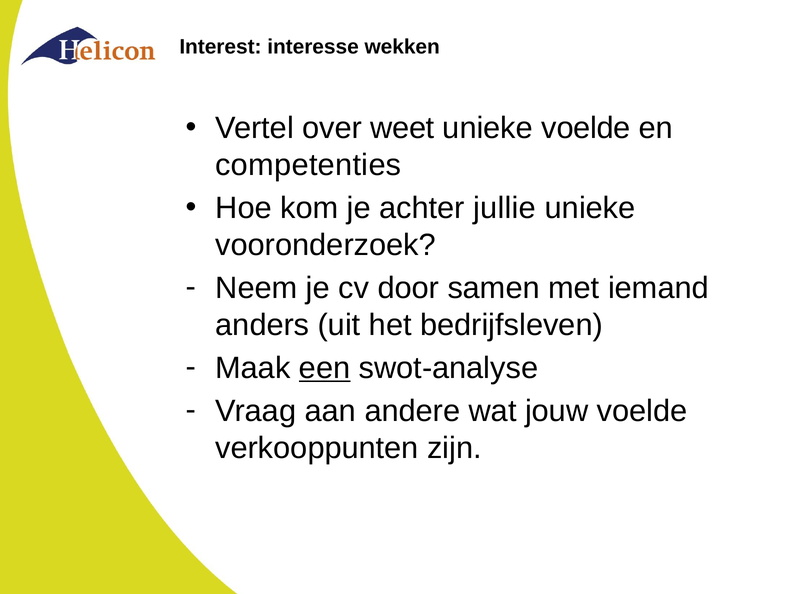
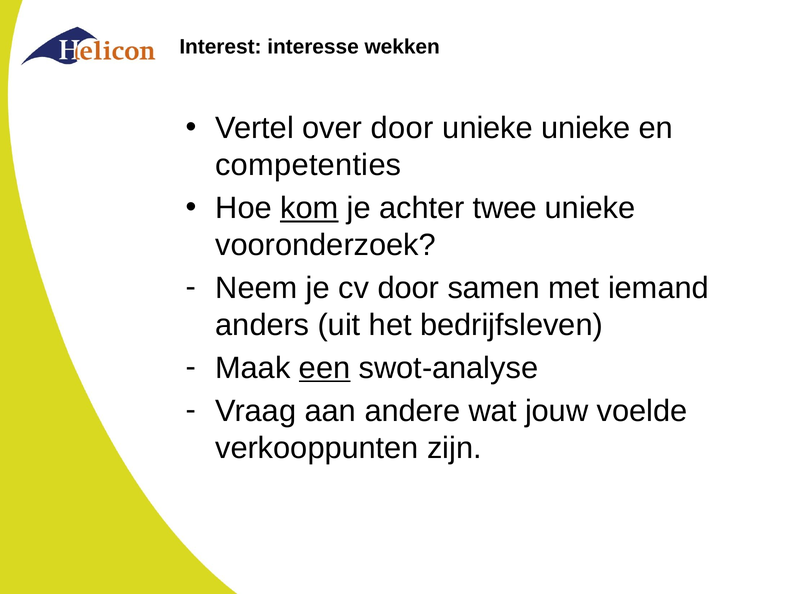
over weet: weet -> door
unieke voelde: voelde -> unieke
kom underline: none -> present
jullie: jullie -> twee
